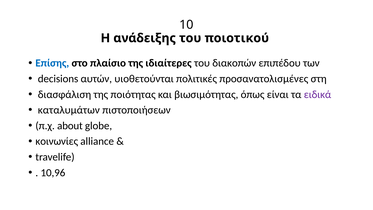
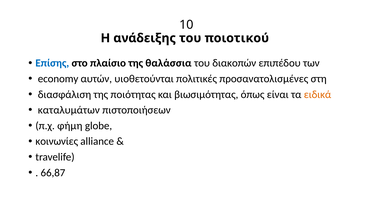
ιδιαίτερες: ιδιαίτερες -> θαλάσσια
decisions: decisions -> economy
ειδικά colour: purple -> orange
about: about -> φήμη
10,96: 10,96 -> 66,87
